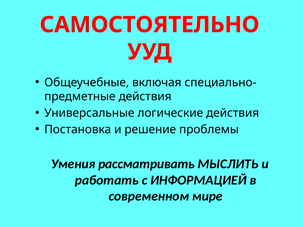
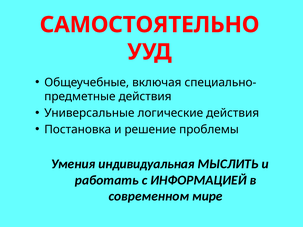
рассматривать: рассматривать -> индивидуальная
